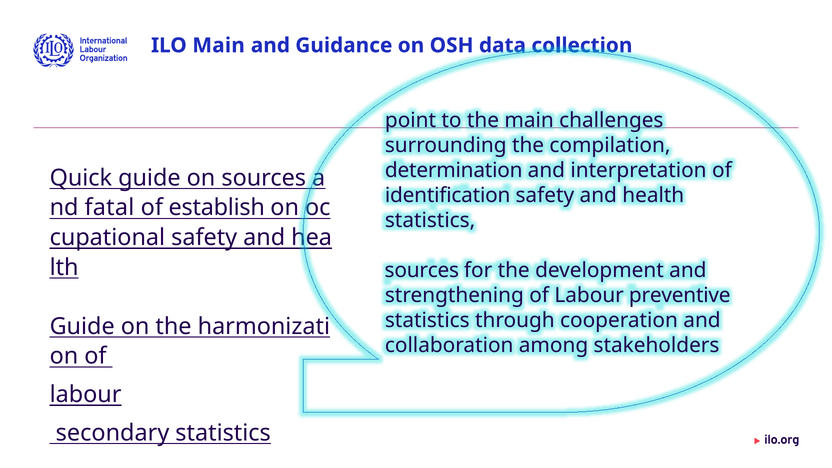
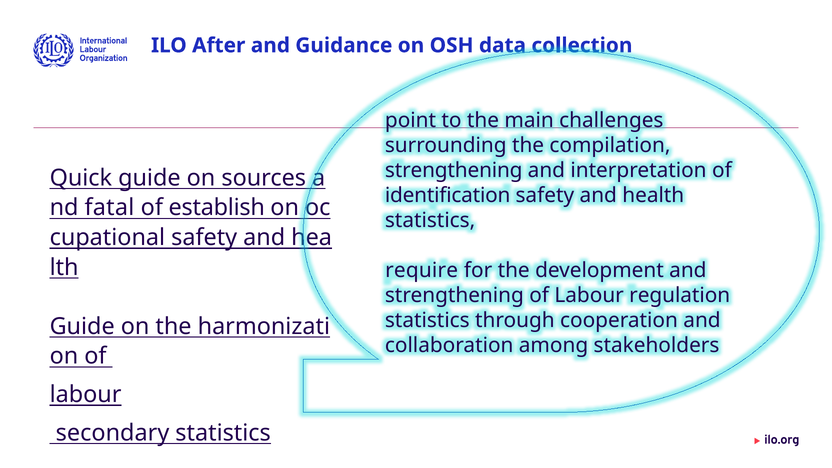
ILO Main: Main -> After
determination at (454, 171): determination -> strengthening
sources at (422, 270): sources -> require
preventive: preventive -> regulation
